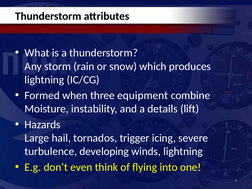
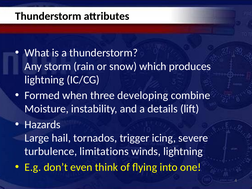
equipment: equipment -> developing
developing: developing -> limitations
